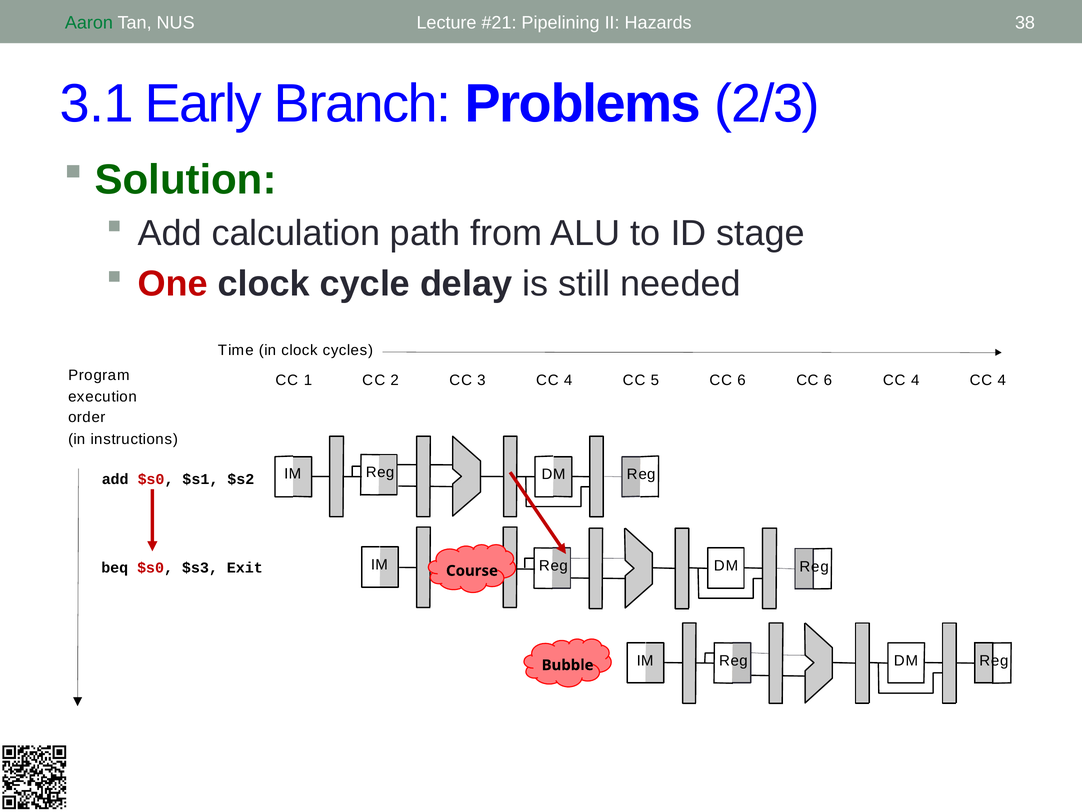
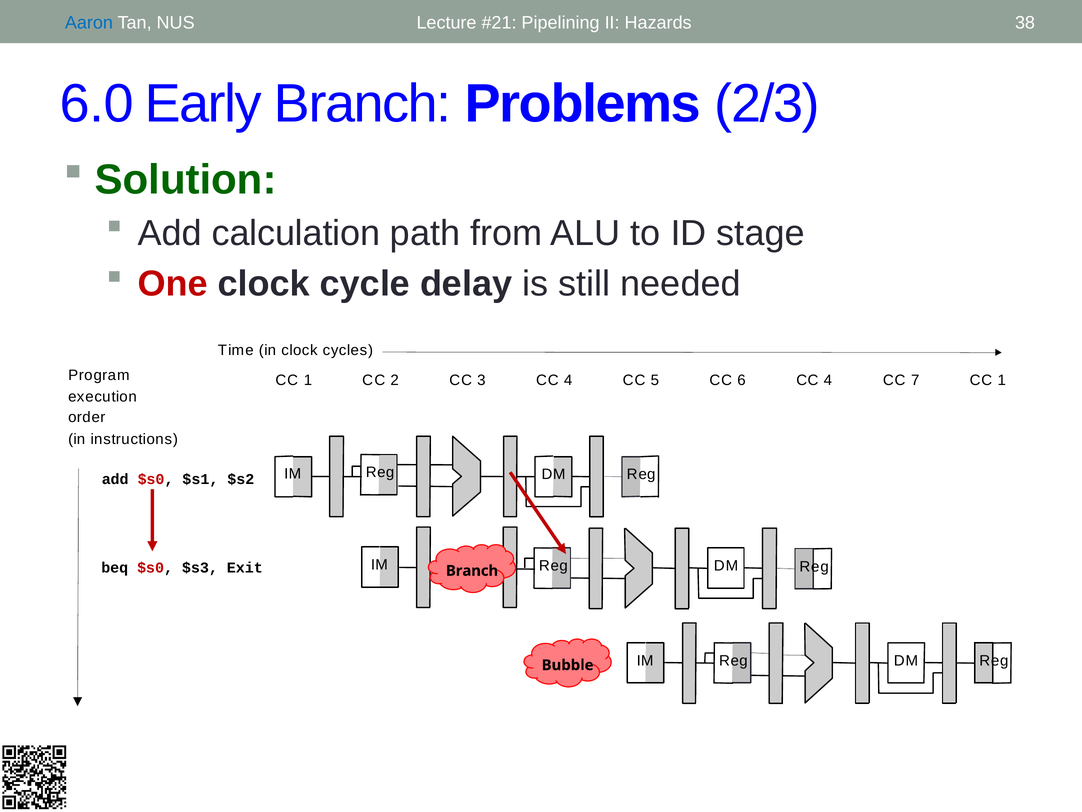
Aaron colour: green -> blue
3.1: 3.1 -> 6.0
6 at (828, 380): 6 -> 4
4 at (915, 380): 4 -> 7
4 at (1002, 380): 4 -> 1
Exit Course: Course -> Branch
